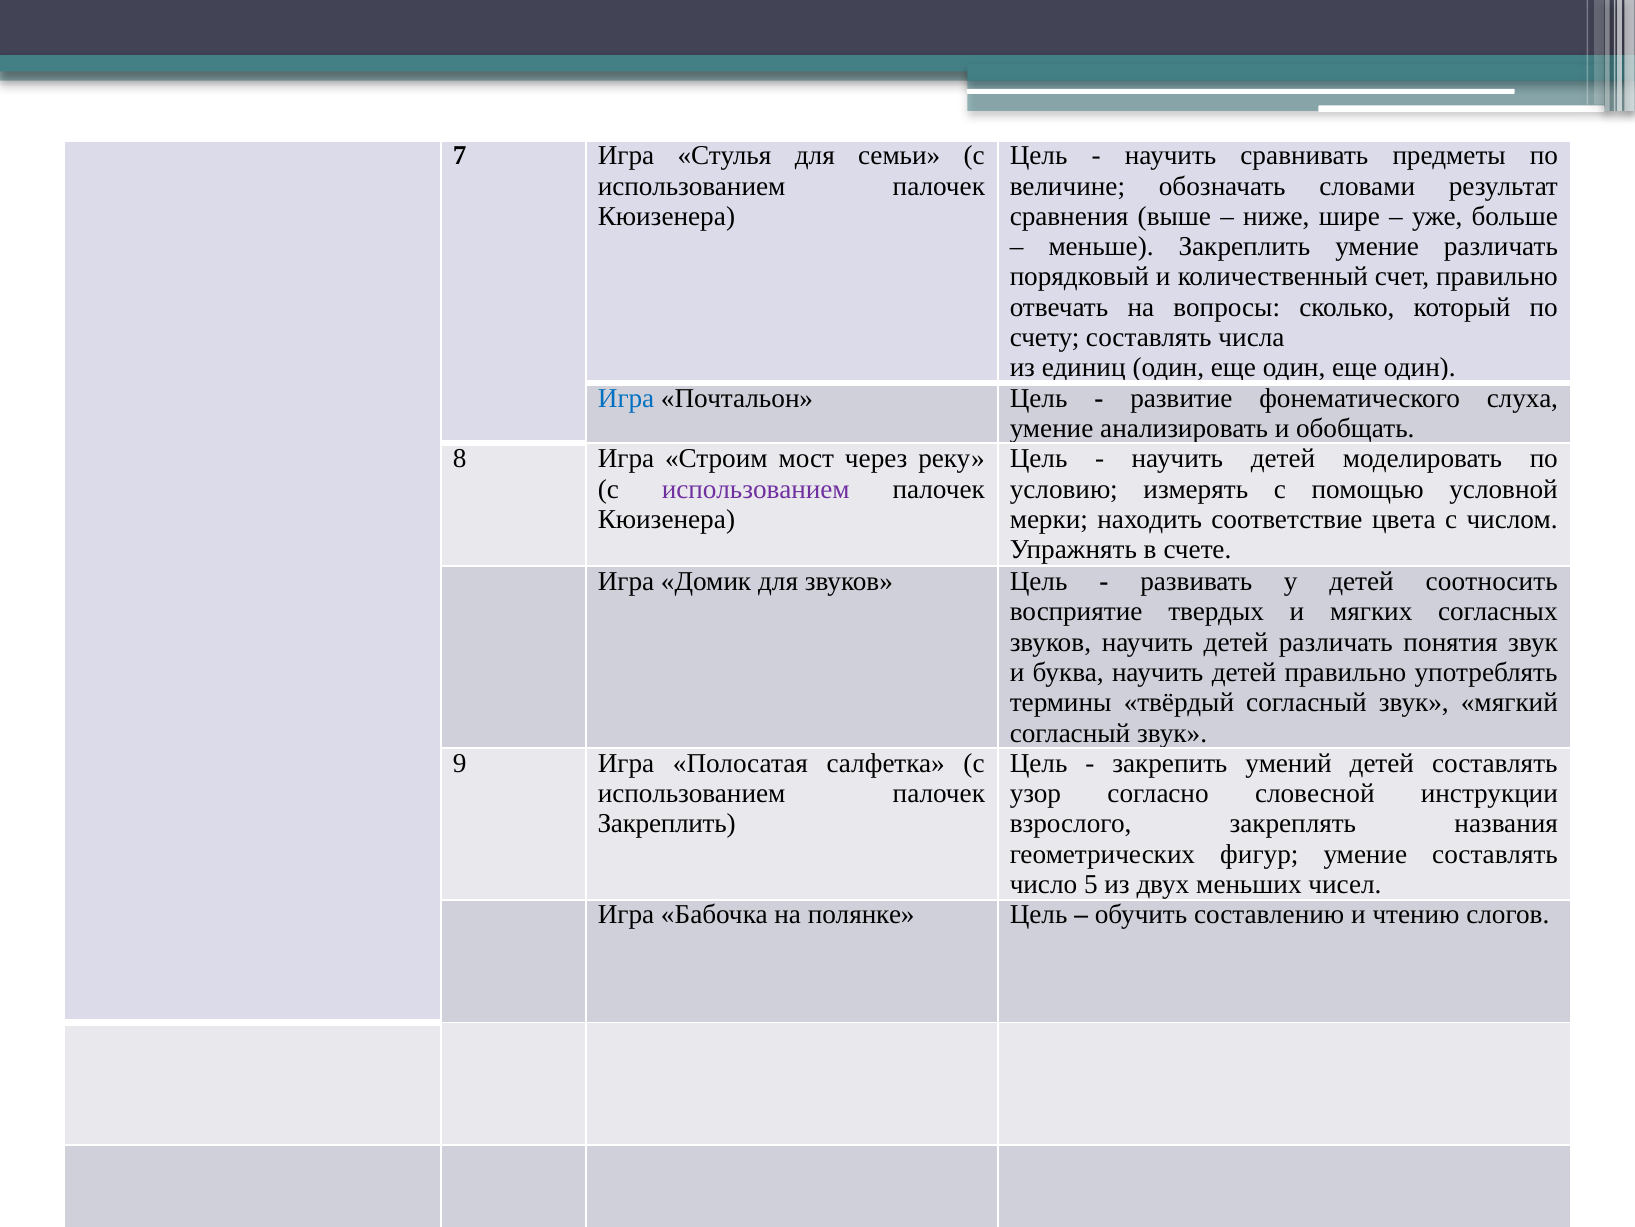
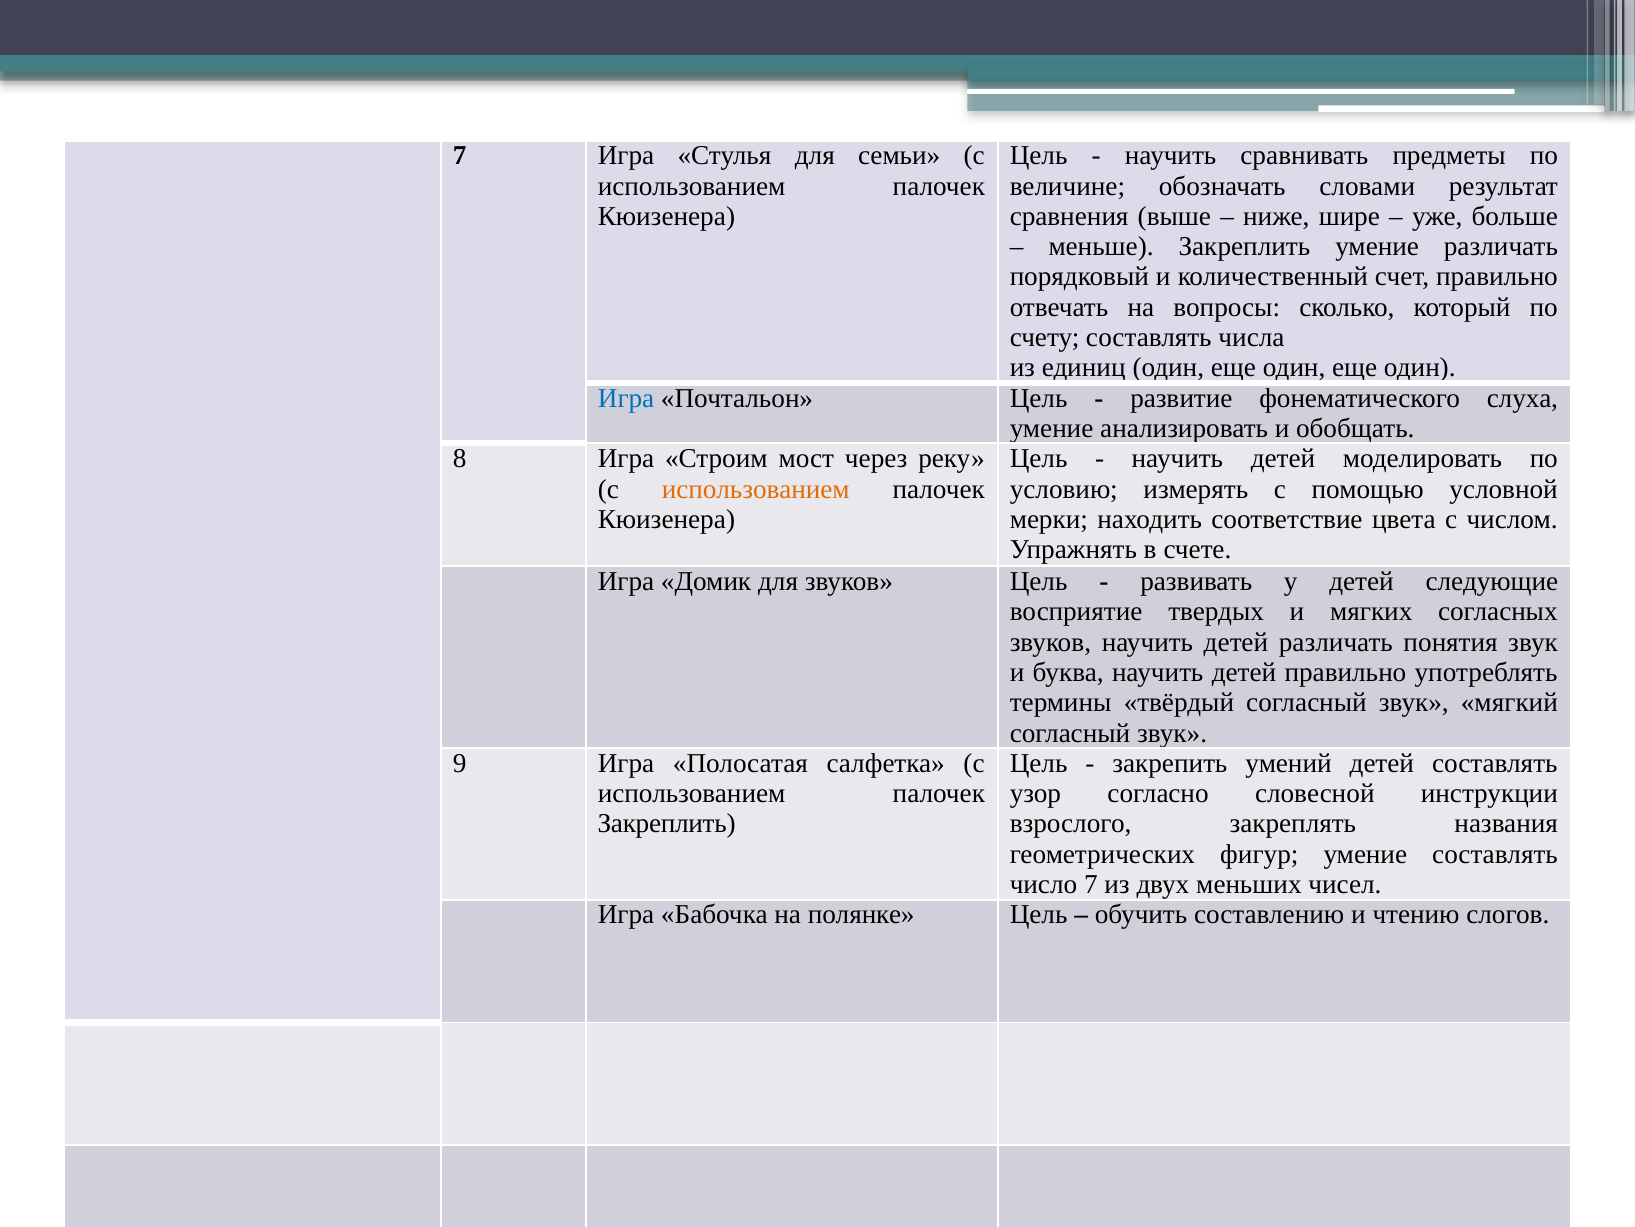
использованием at (756, 489) colour: purple -> orange
соотносить: соотносить -> следующие
число 5: 5 -> 7
